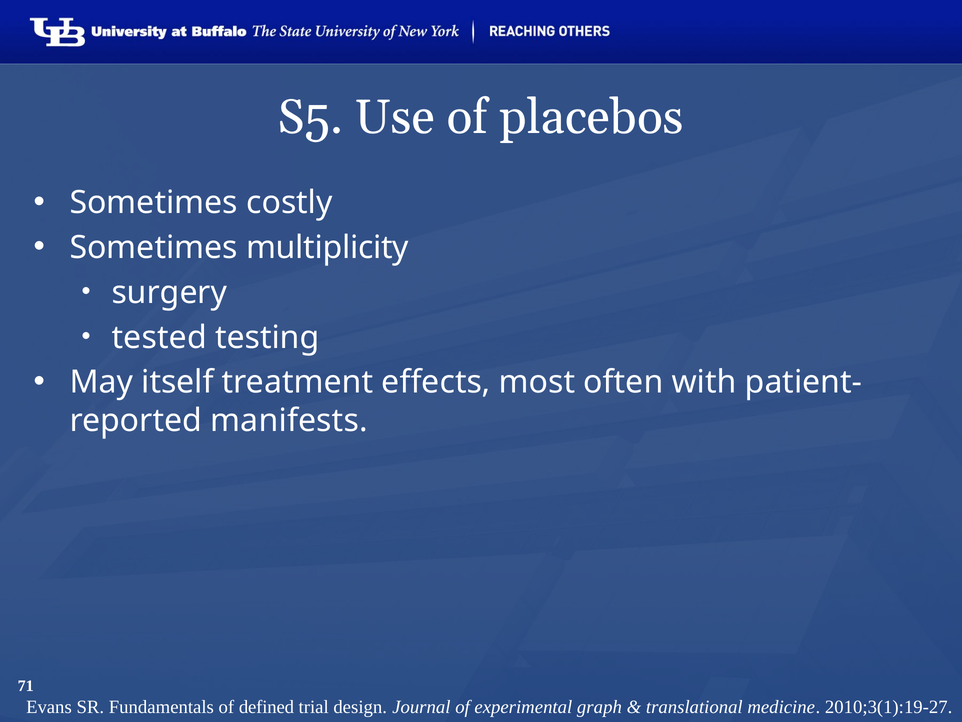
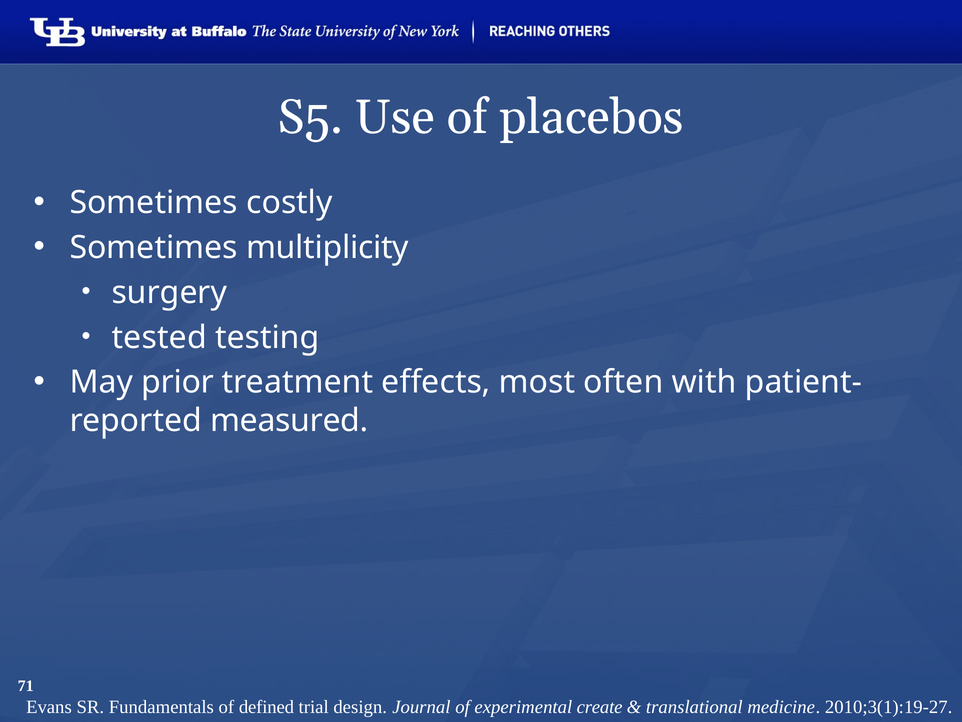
itself: itself -> prior
manifests: manifests -> measured
graph: graph -> create
